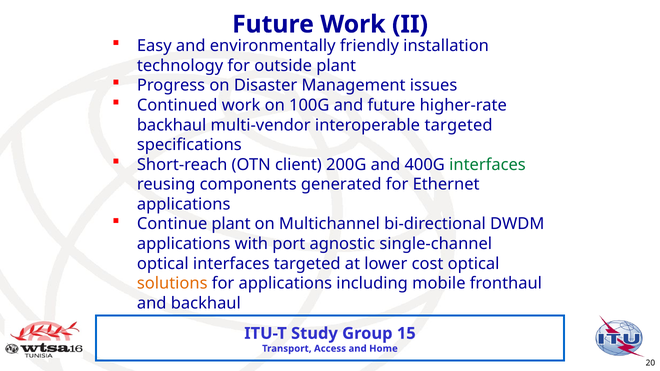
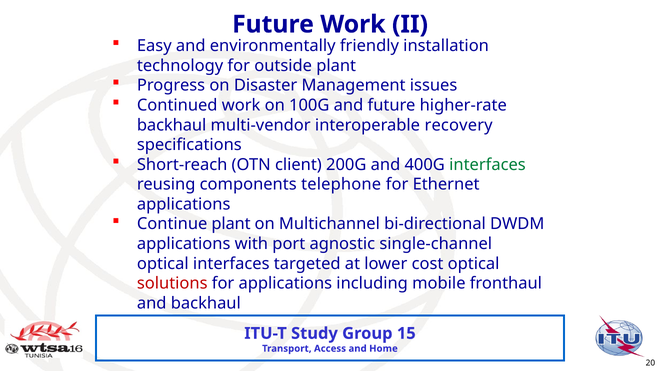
interoperable targeted: targeted -> recovery
generated: generated -> telephone
solutions colour: orange -> red
